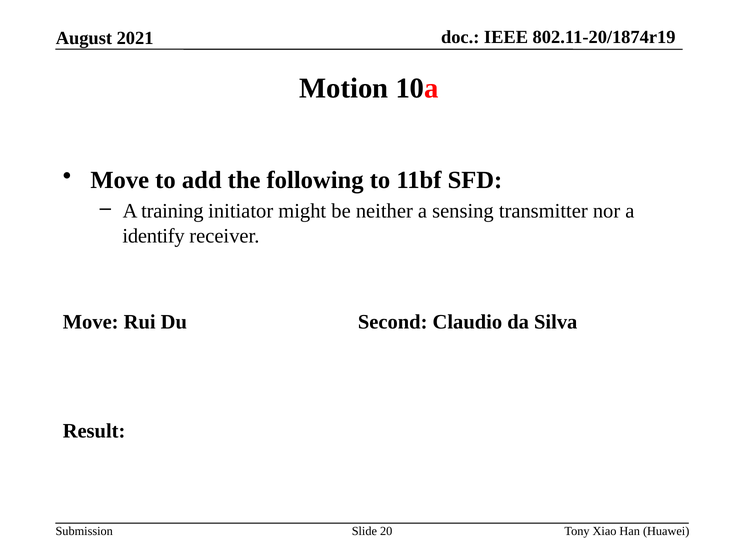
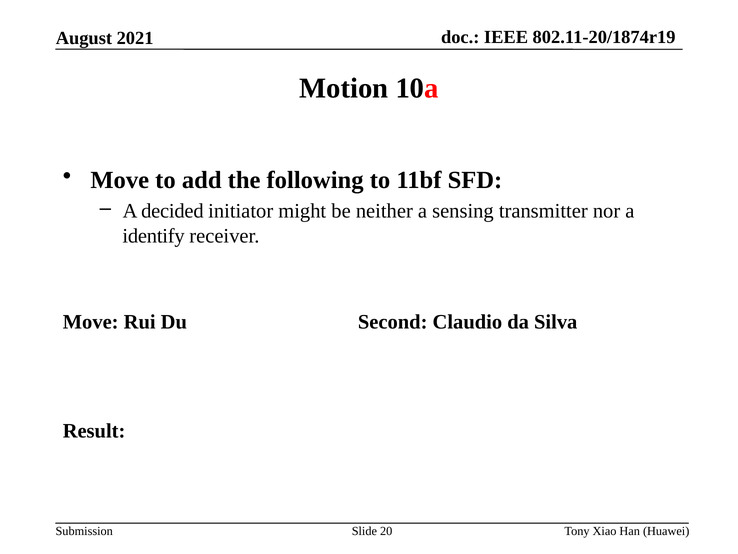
training: training -> decided
